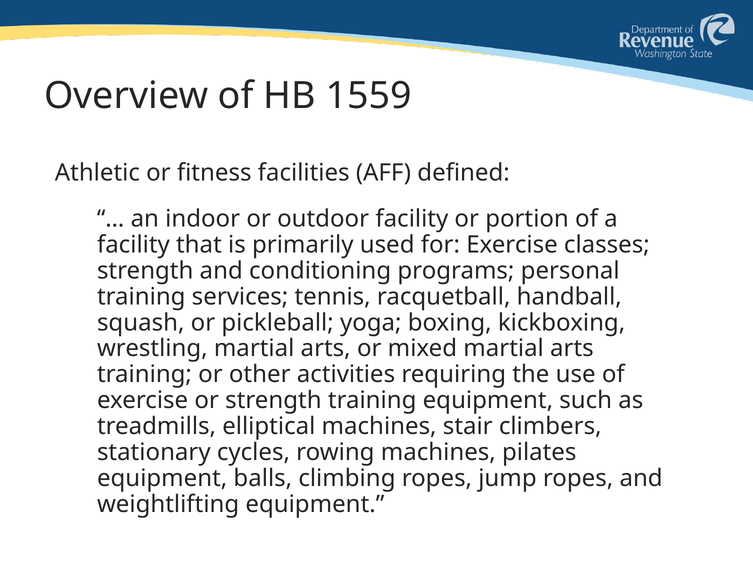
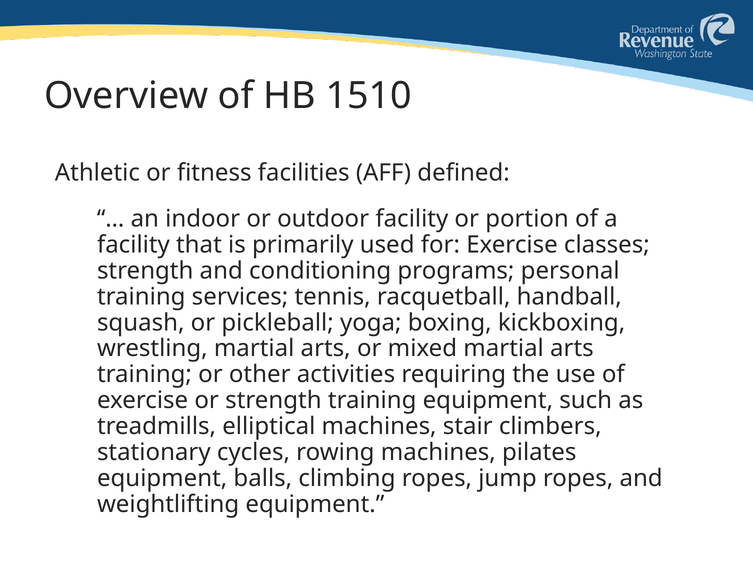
1559: 1559 -> 1510
